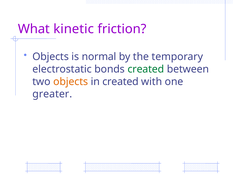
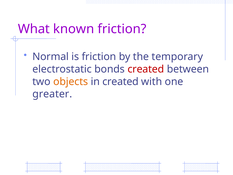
kinetic: kinetic -> known
Objects at (51, 57): Objects -> Normal
is normal: normal -> friction
created at (146, 69) colour: green -> red
